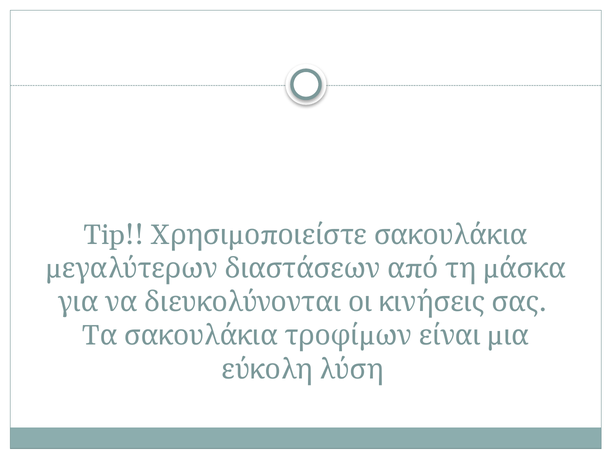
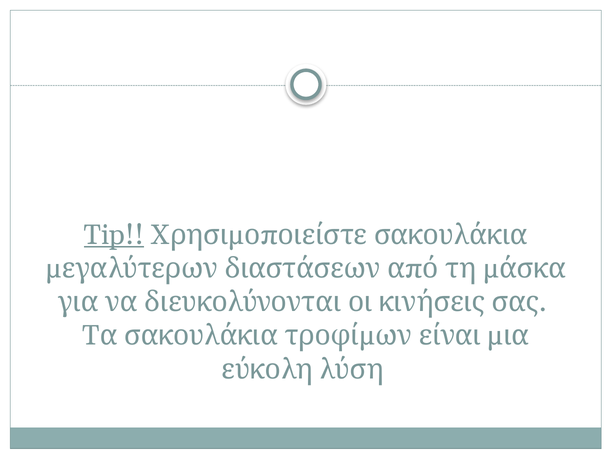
Tip underline: none -> present
